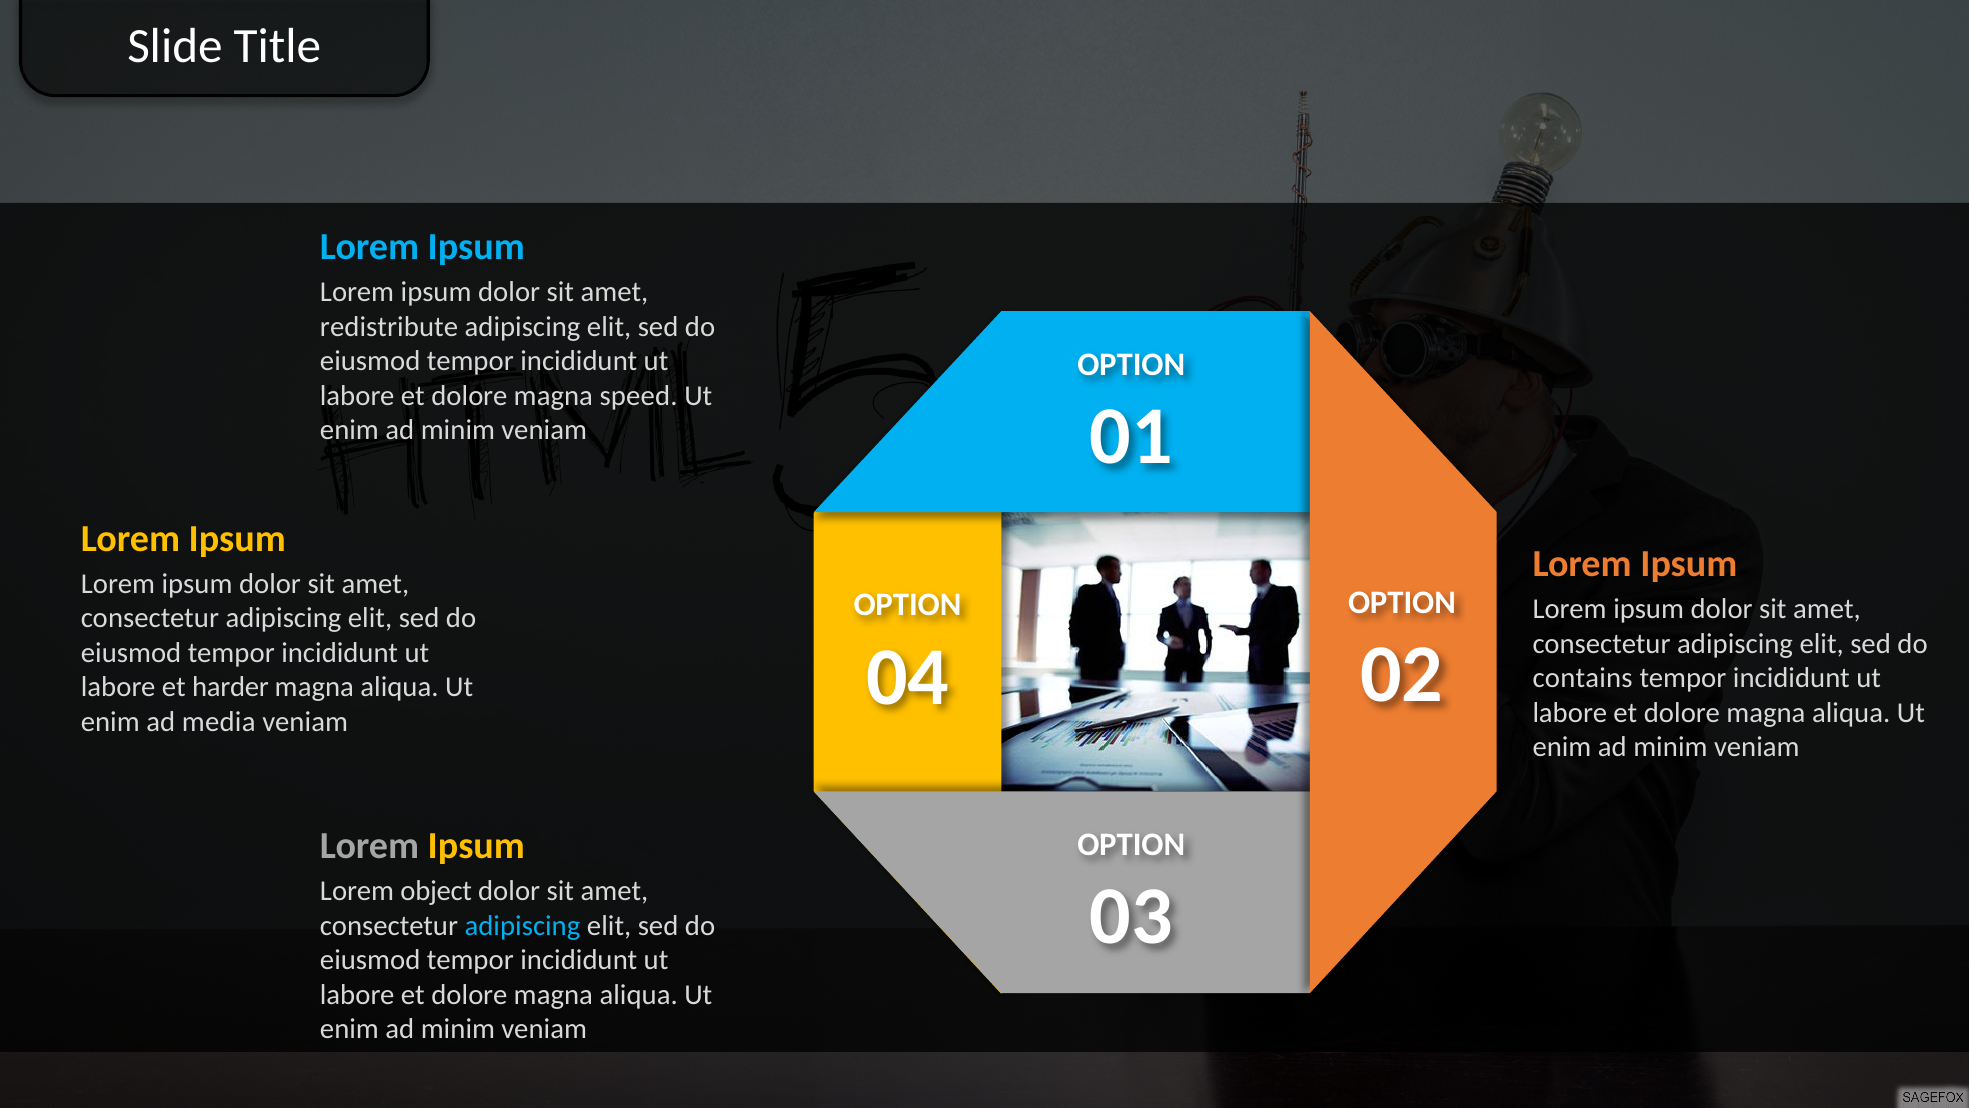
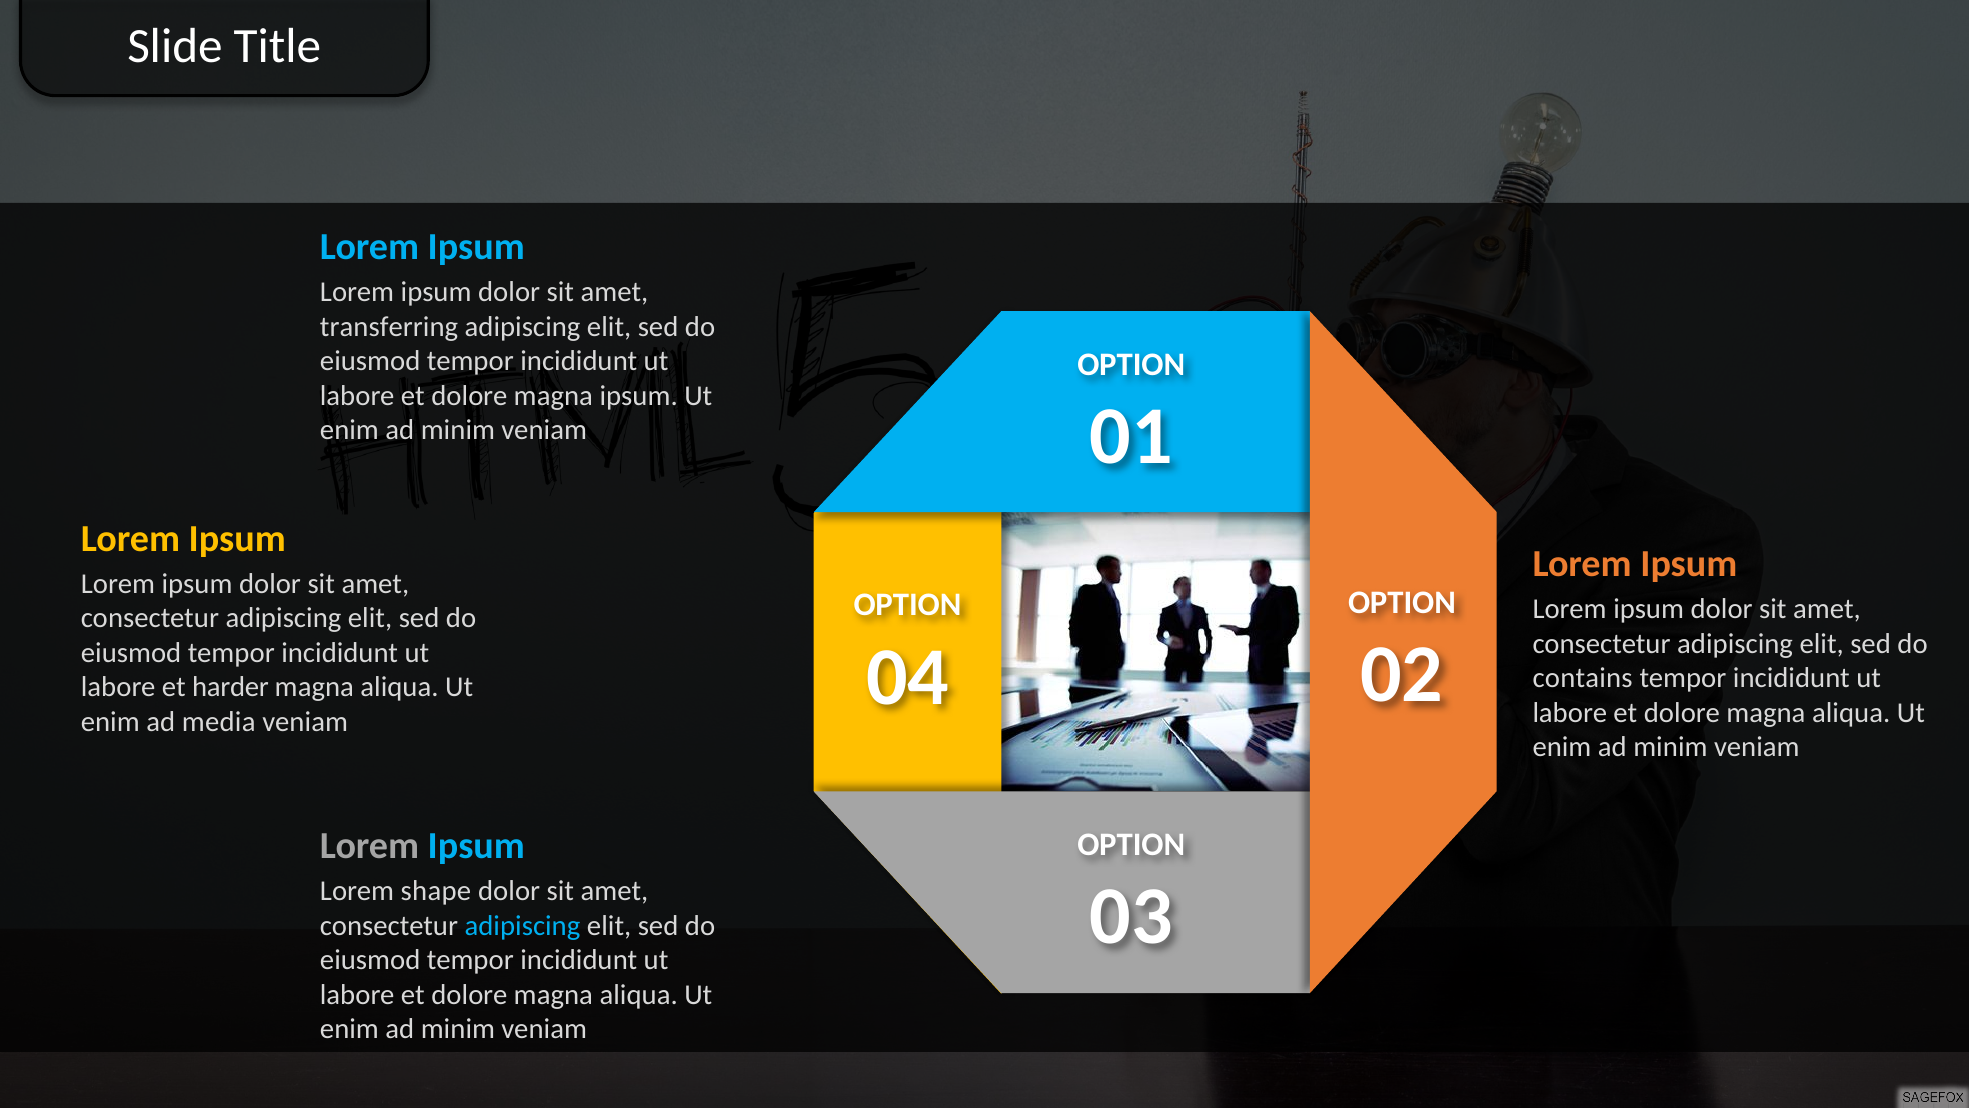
redistribute: redistribute -> transferring
magna speed: speed -> ipsum
Ipsum at (476, 845) colour: yellow -> light blue
object: object -> shape
